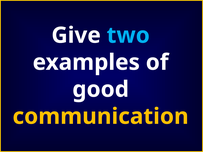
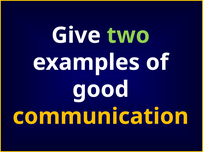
two colour: light blue -> light green
